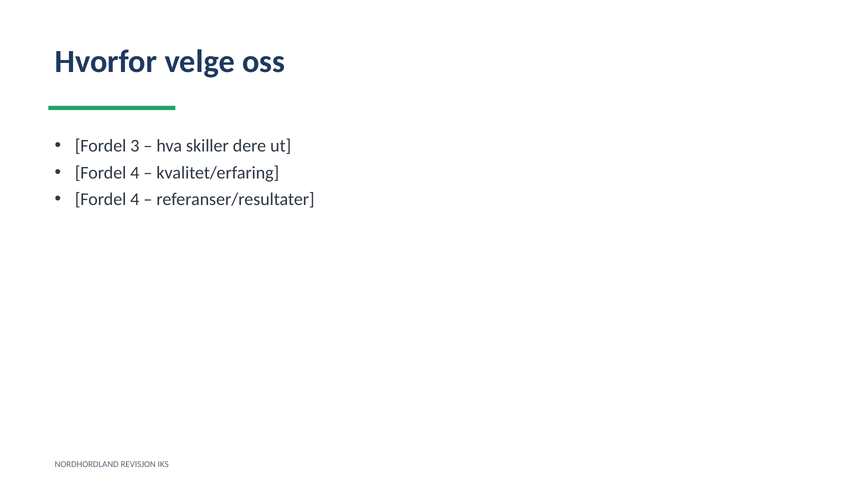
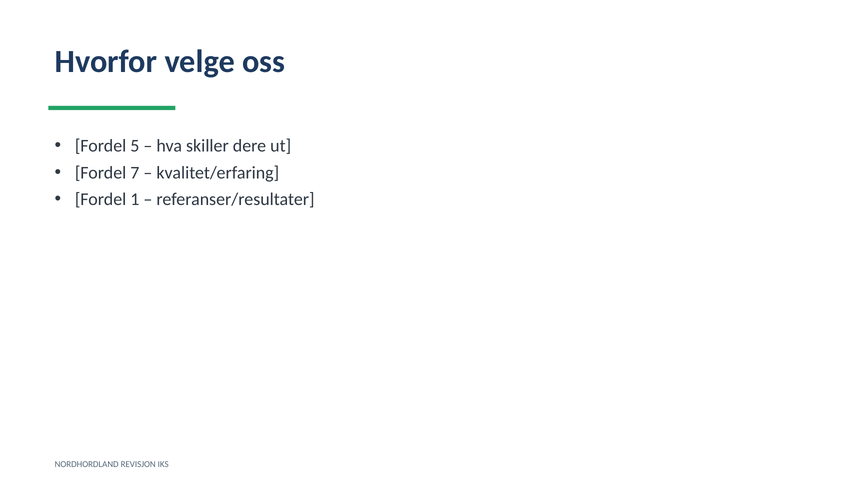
3: 3 -> 5
4 at (135, 173): 4 -> 7
4 at (135, 199): 4 -> 1
